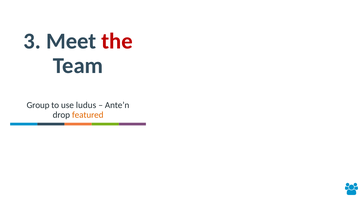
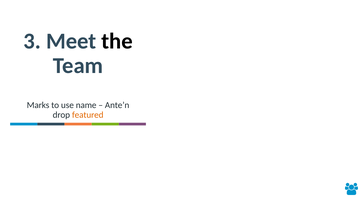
the colour: red -> black
Group: Group -> Marks
ludus: ludus -> name
